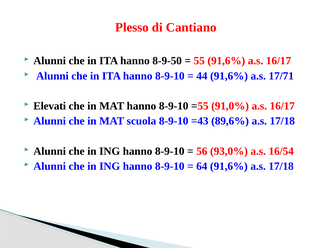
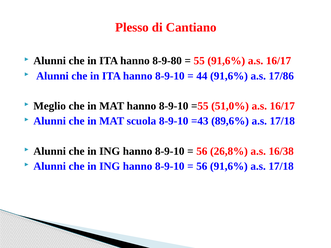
8-9-50: 8-9-50 -> 8-9-80
17/71: 17/71 -> 17/86
Elevati: Elevati -> Meglio
91,0%: 91,0% -> 51,0%
93,0%: 93,0% -> 26,8%
16/54: 16/54 -> 16/38
64 at (202, 166): 64 -> 56
